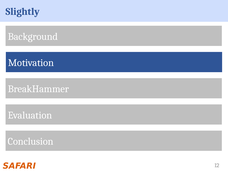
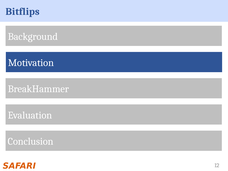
Slightly: Slightly -> Bitflips
